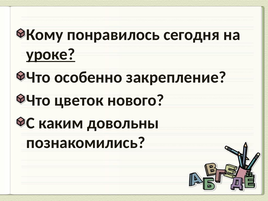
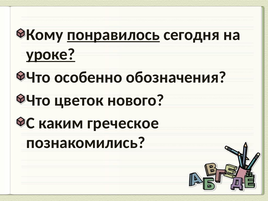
понравилось underline: none -> present
закрепление: закрепление -> обозначения
довольны: довольны -> греческое
